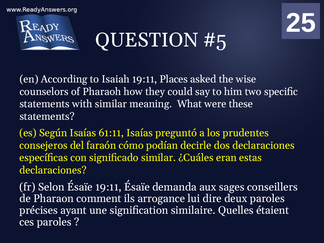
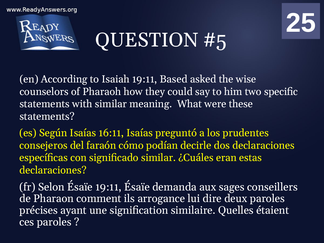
Places: Places -> Based
61:11: 61:11 -> 16:11
